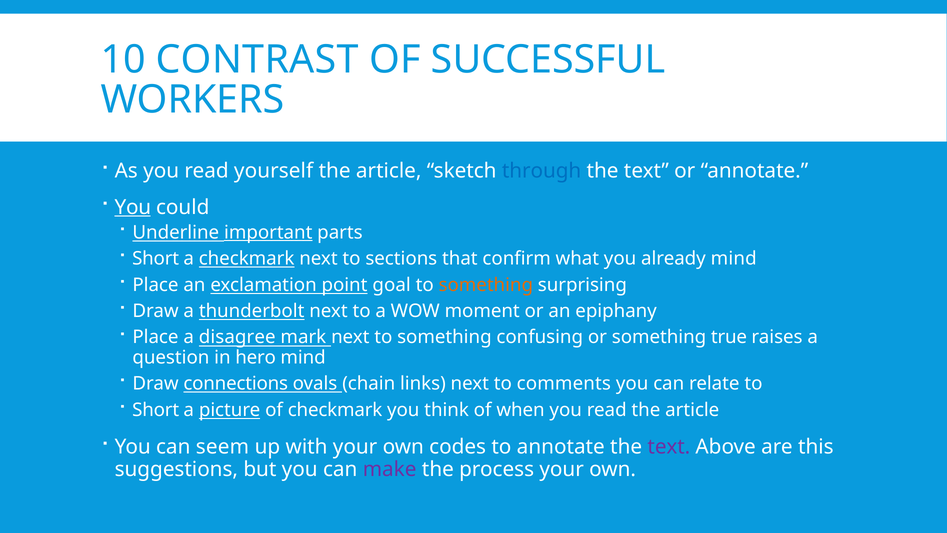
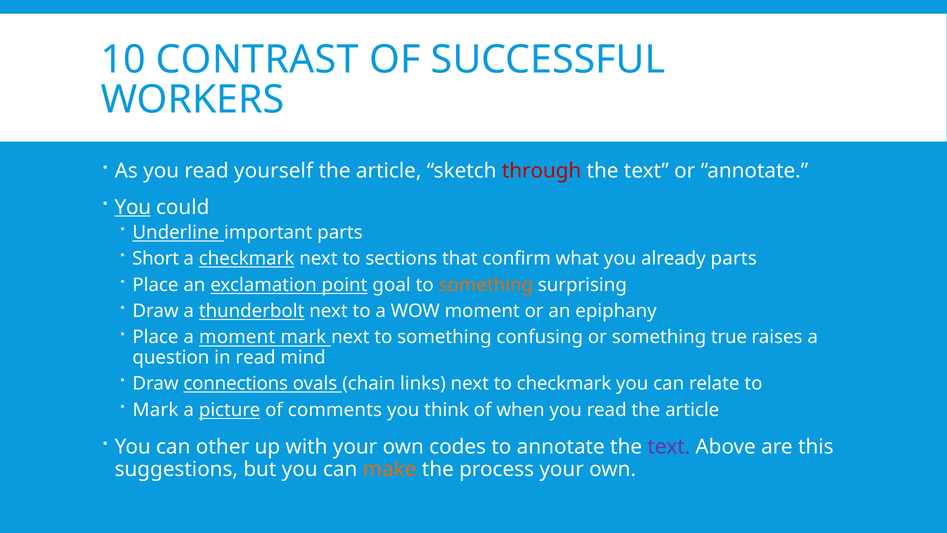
through colour: blue -> red
important underline: present -> none
already mind: mind -> parts
a disagree: disagree -> moment
in hero: hero -> read
to comments: comments -> checkmark
Short at (156, 410): Short -> Mark
of checkmark: checkmark -> comments
seem: seem -> other
make colour: purple -> orange
